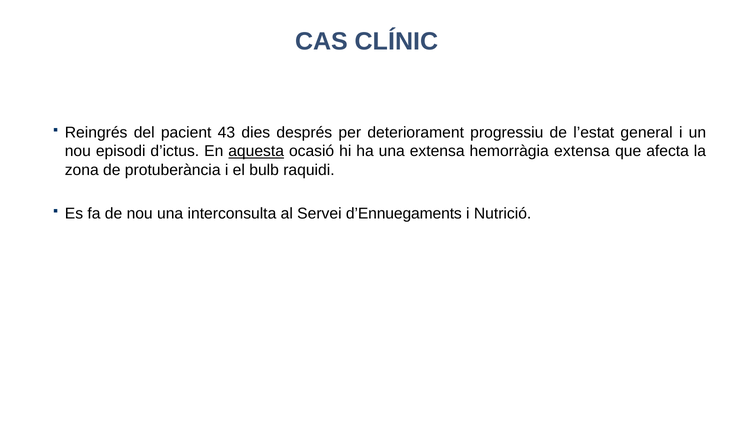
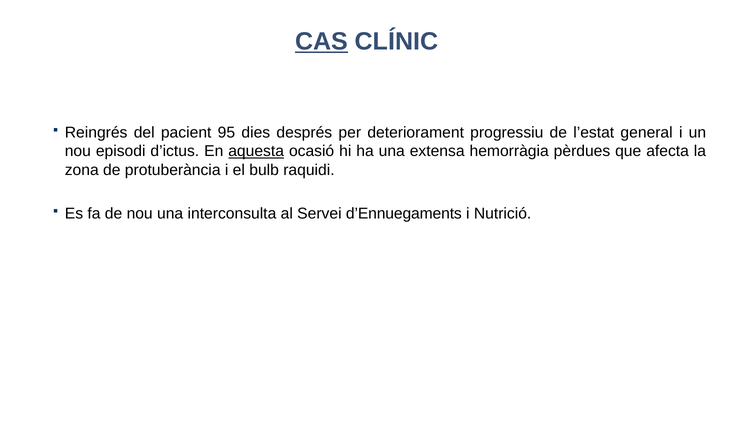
CAS underline: none -> present
43: 43 -> 95
hemorràgia extensa: extensa -> pèrdues
